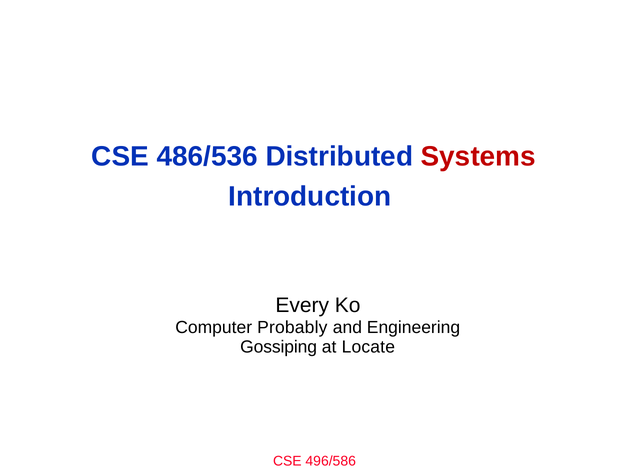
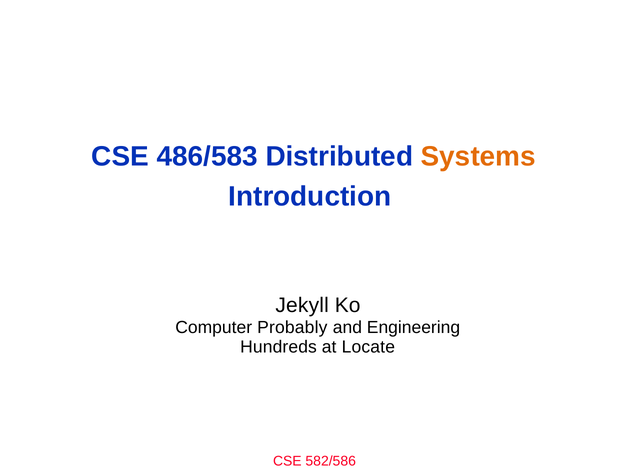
486/536: 486/536 -> 486/583
Systems colour: red -> orange
Every: Every -> Jekyll
Gossiping: Gossiping -> Hundreds
496/586: 496/586 -> 582/586
